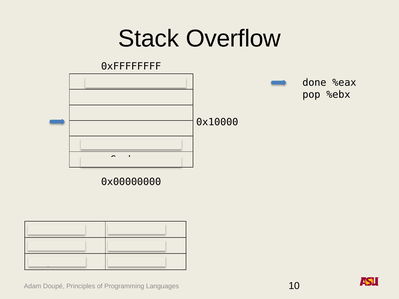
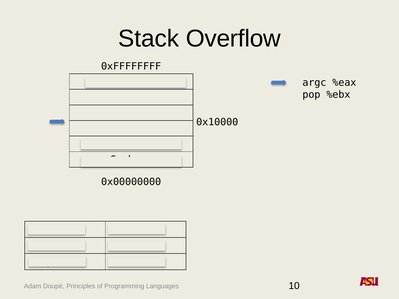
done: done -> argc
